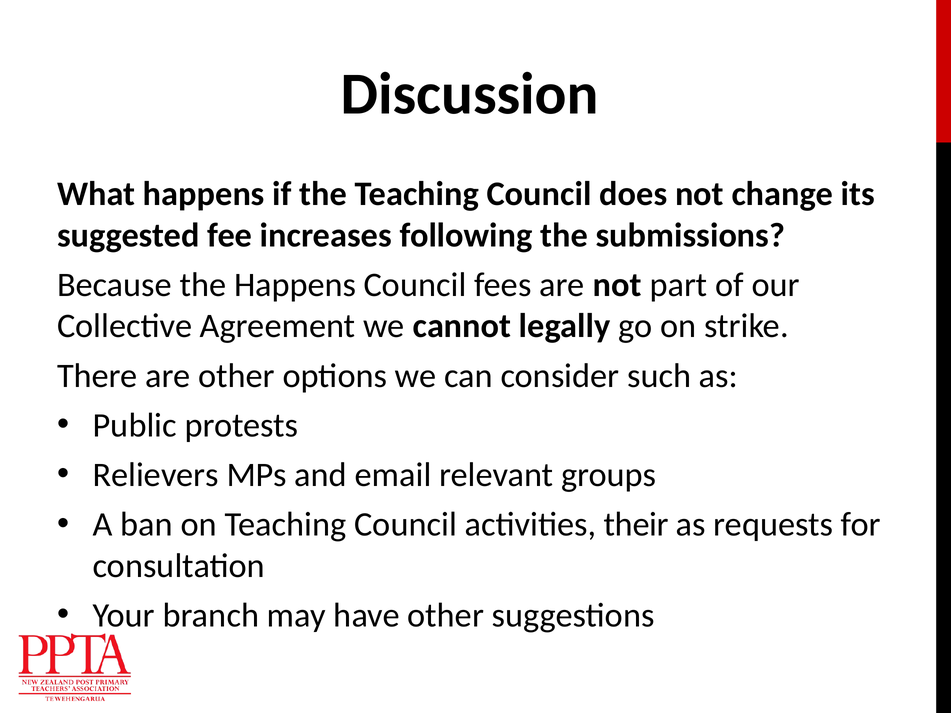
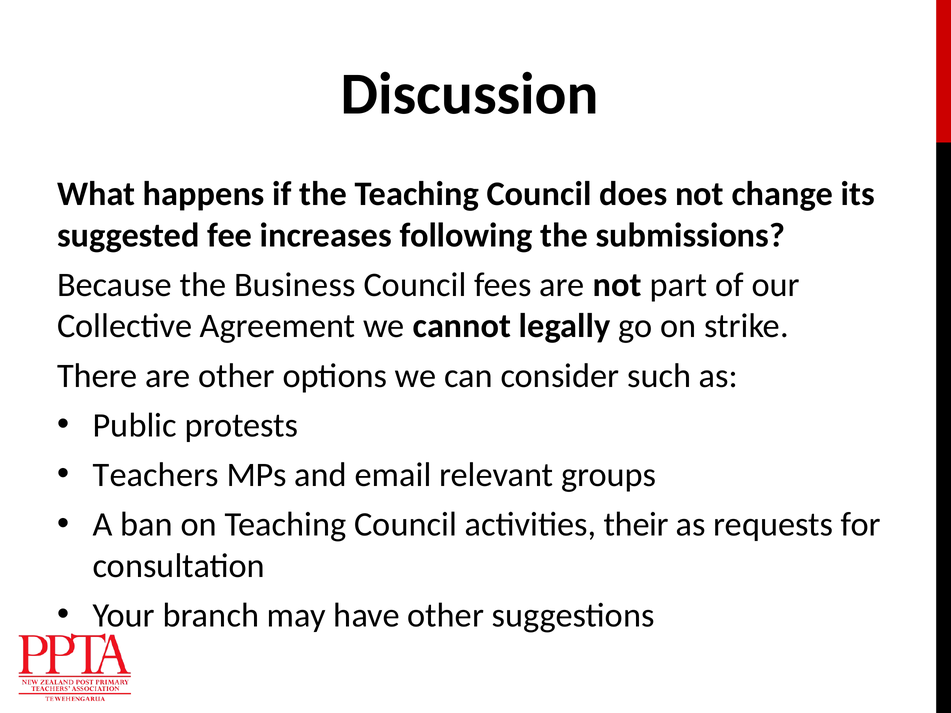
the Happens: Happens -> Business
Relievers: Relievers -> Teachers
